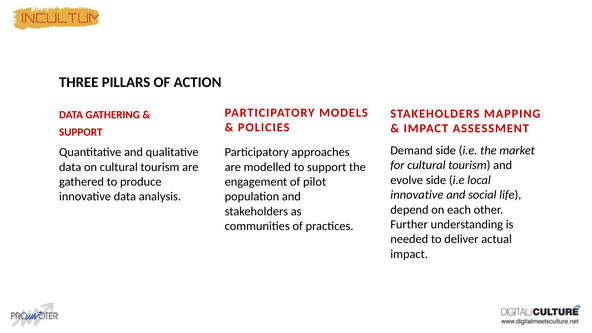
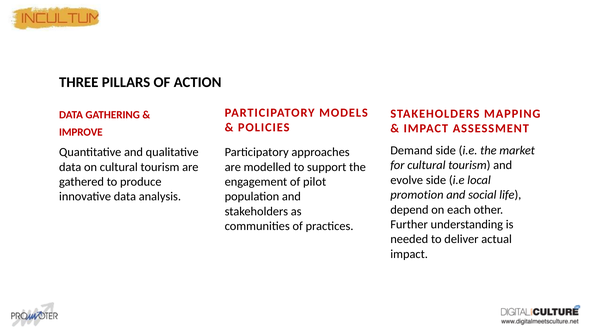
SUPPORT at (81, 132): SUPPORT -> IMPROVE
innovative at (417, 195): innovative -> promotion
